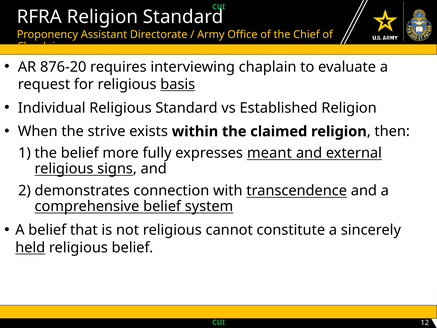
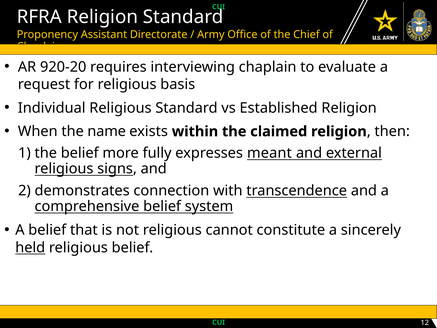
876-20: 876-20 -> 920-20
basis underline: present -> none
strive: strive -> name
